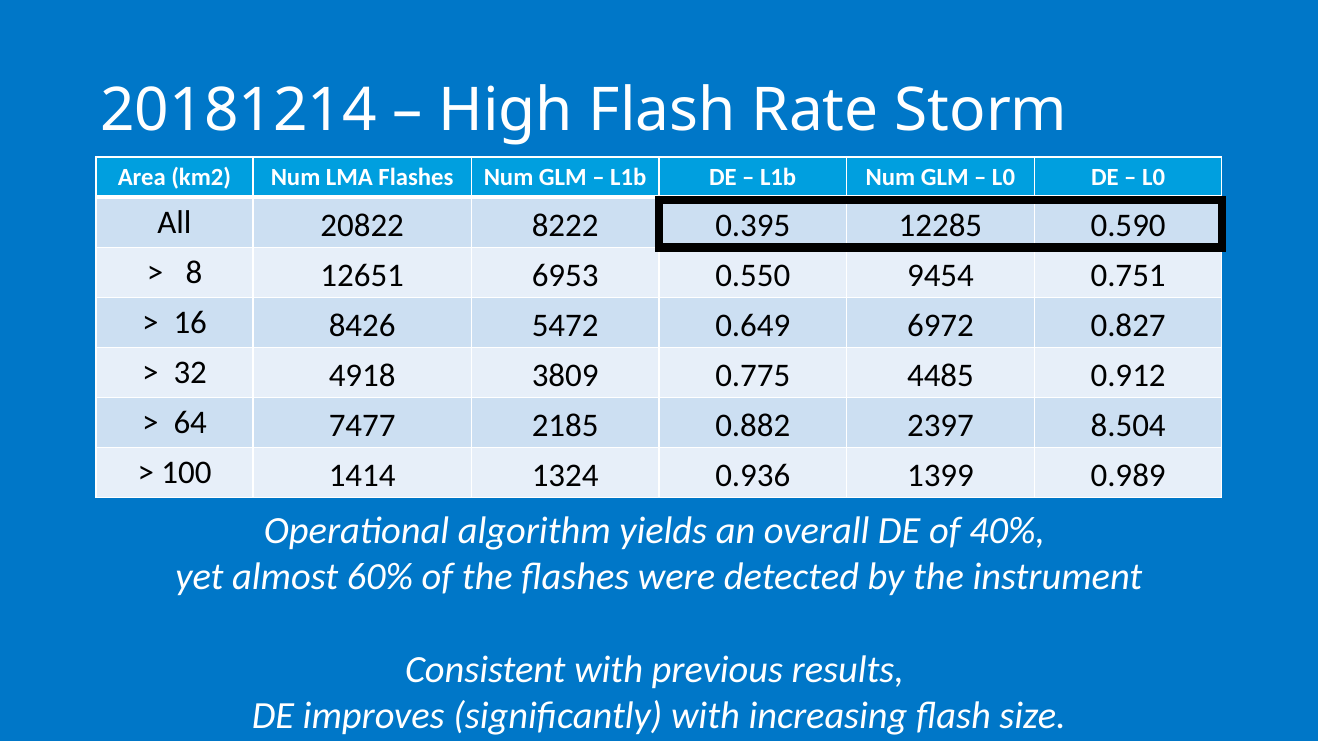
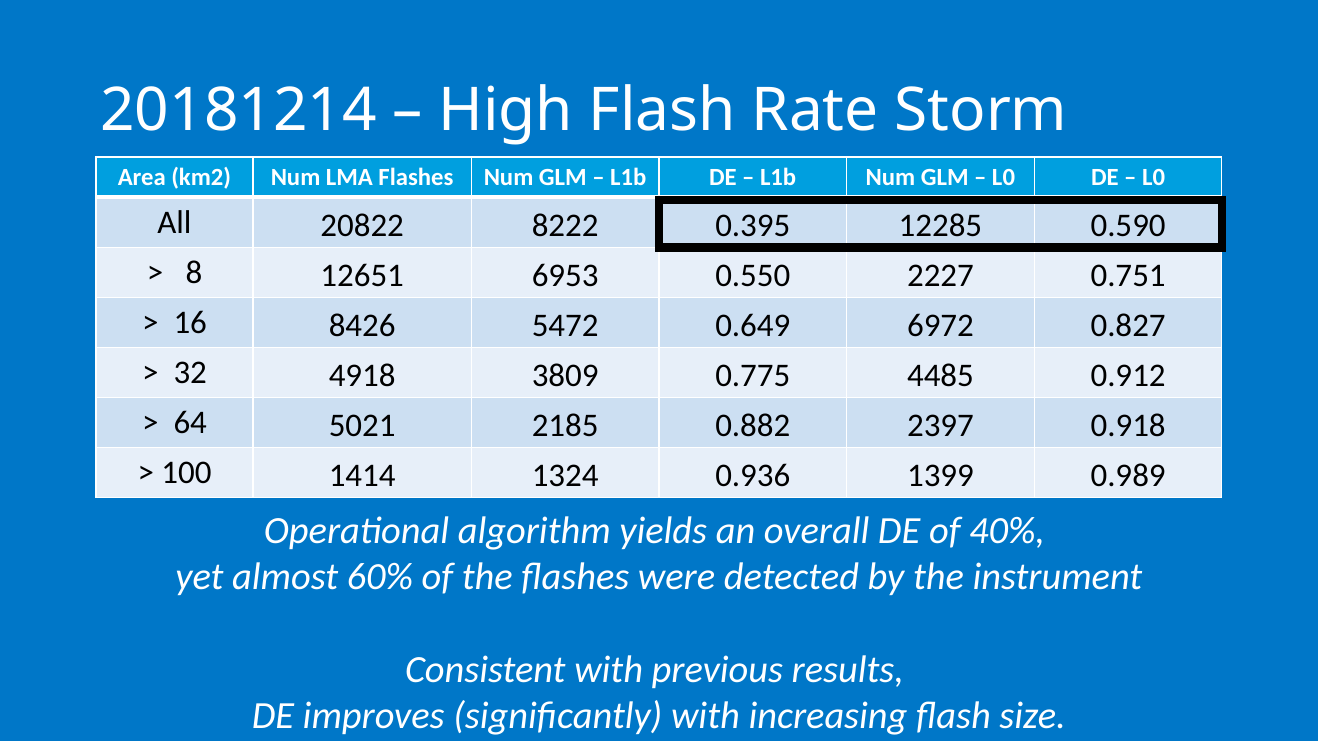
9454: 9454 -> 2227
7477: 7477 -> 5021
8.504: 8.504 -> 0.918
